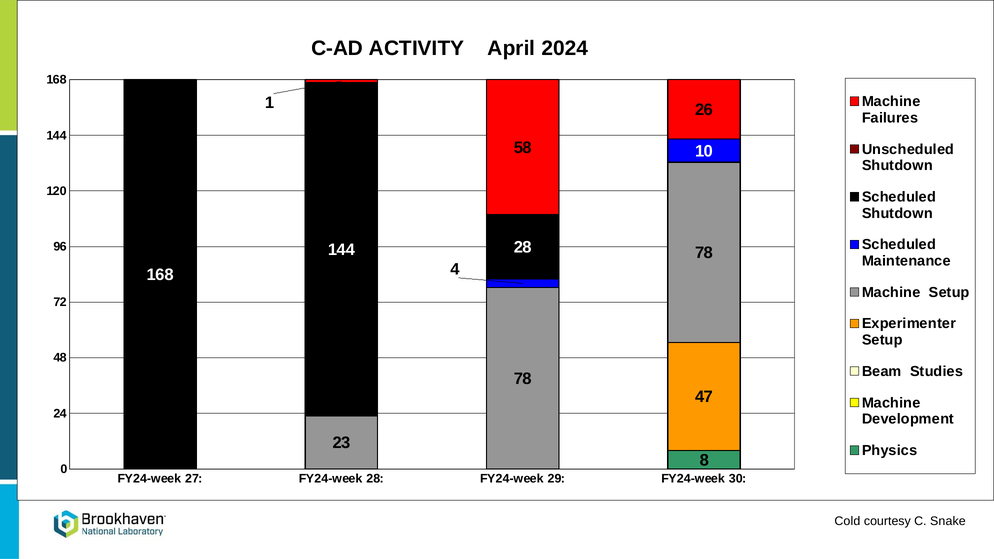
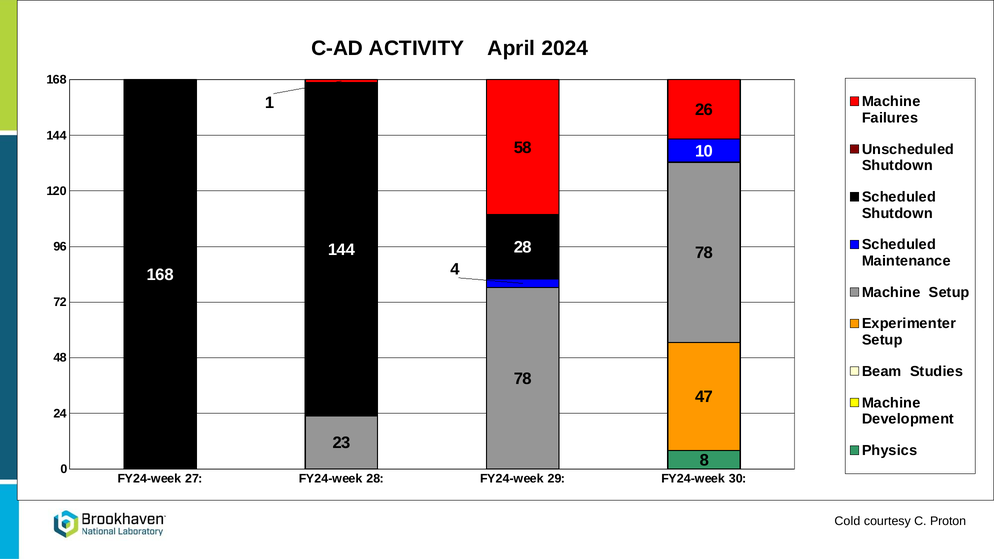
Snake: Snake -> Proton
